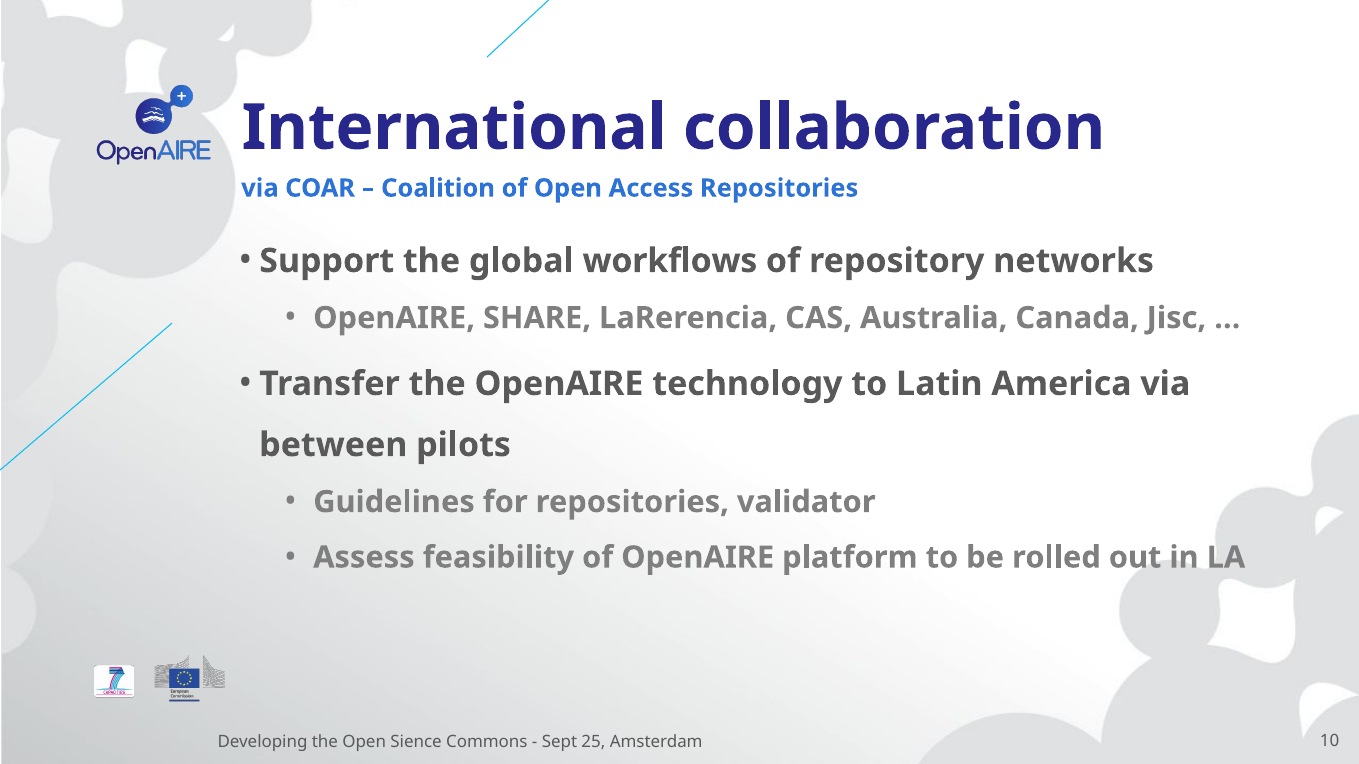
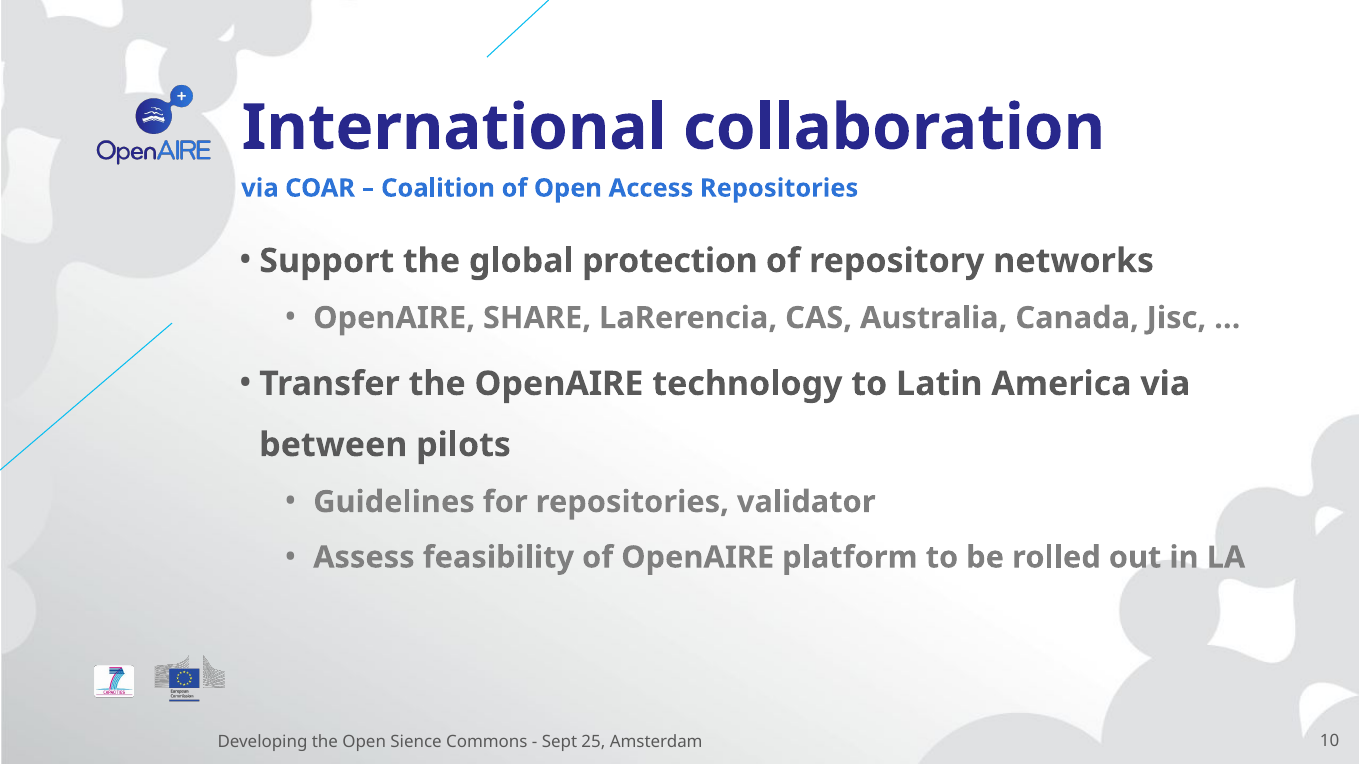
workflows: workflows -> protection
